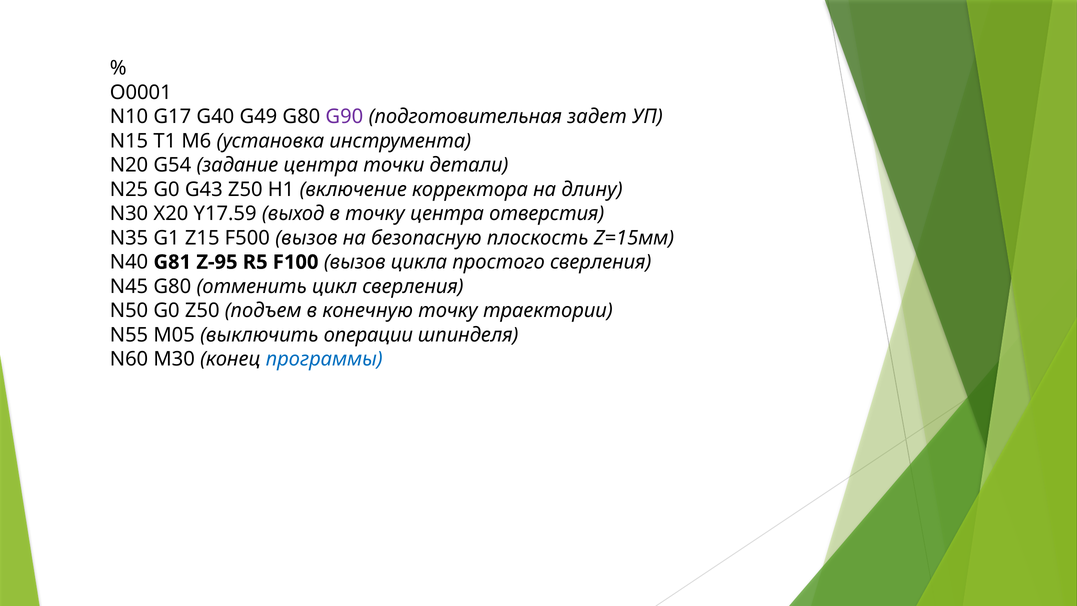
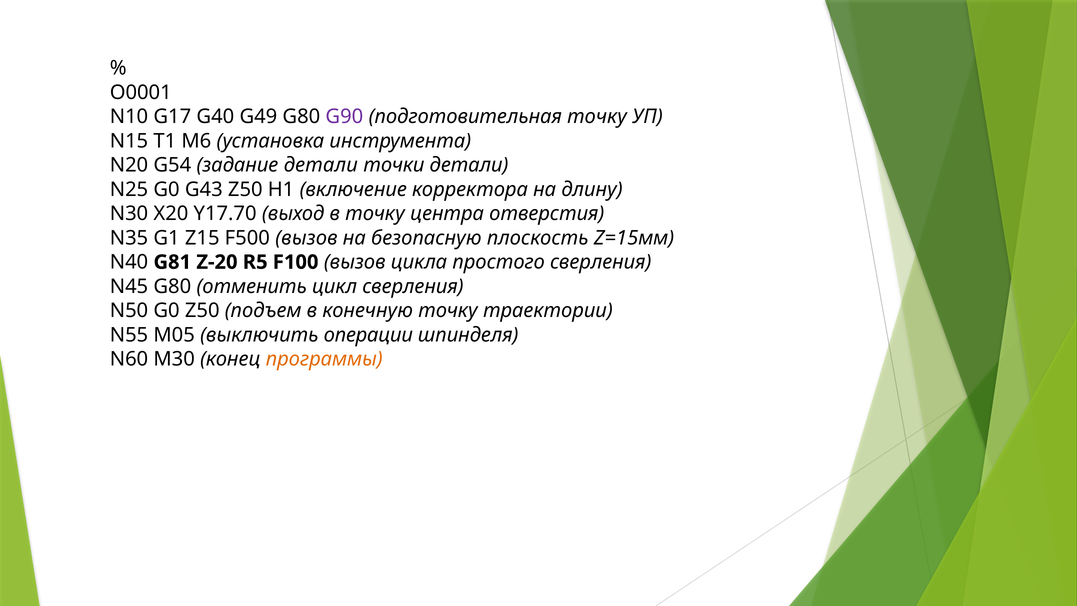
подготовительная задет: задет -> точку
задание центра: центра -> детали
Y17.59: Y17.59 -> Y17.70
Z-95: Z-95 -> Z-20
программы colour: blue -> orange
